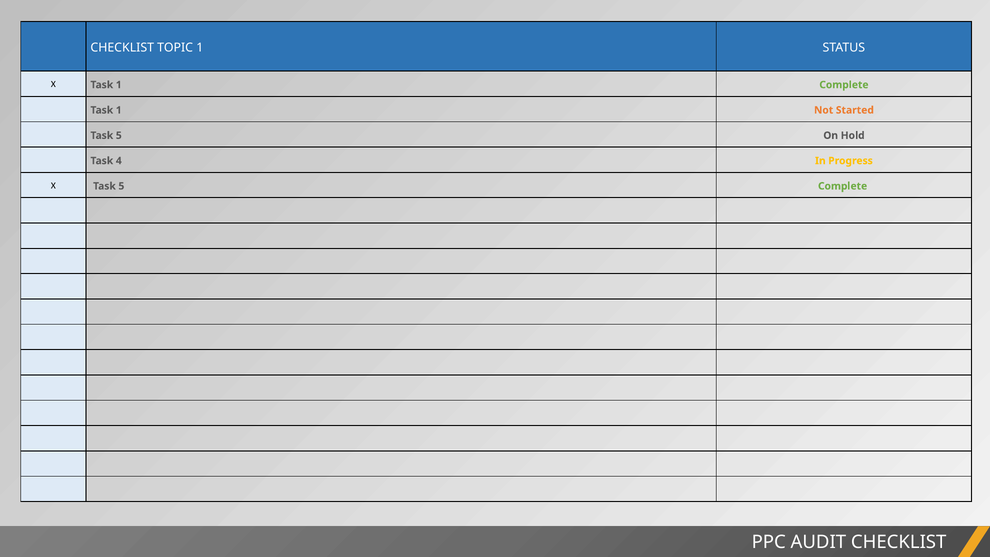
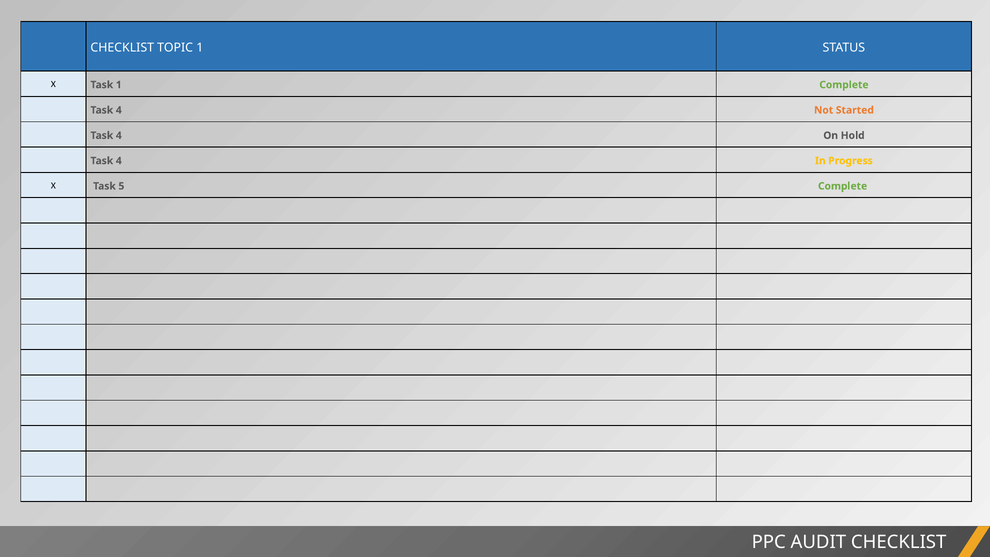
1 at (119, 110): 1 -> 4
5 at (119, 135): 5 -> 4
